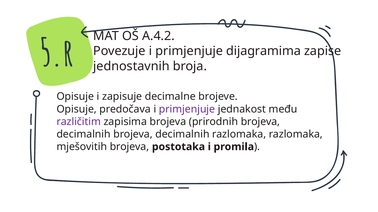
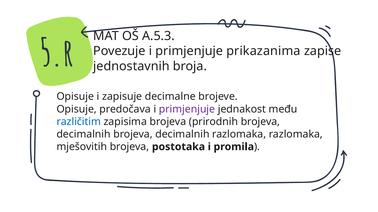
A.4.2: A.4.2 -> A.5.3
dijagramima: dijagramima -> prikazanima
različitim colour: purple -> blue
